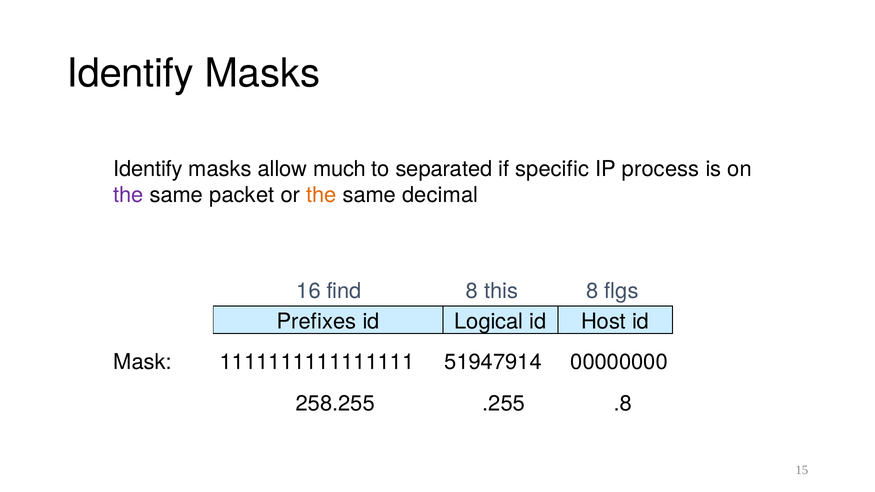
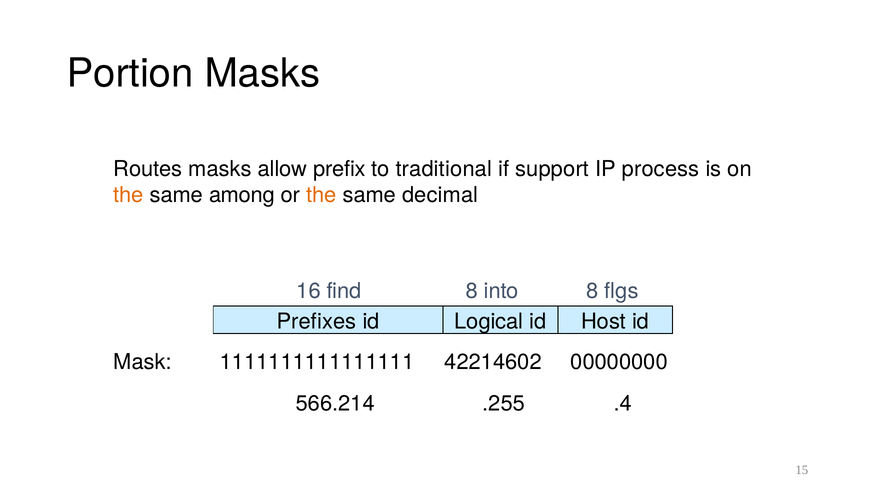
Identify at (130, 74): Identify -> Portion
Identify at (148, 169): Identify -> Routes
much: much -> prefix
separated: separated -> traditional
specific: specific -> support
the at (128, 195) colour: purple -> orange
packet: packet -> among
this: this -> into
51947914: 51947914 -> 42214602
258.255: 258.255 -> 566.214
.8: .8 -> .4
